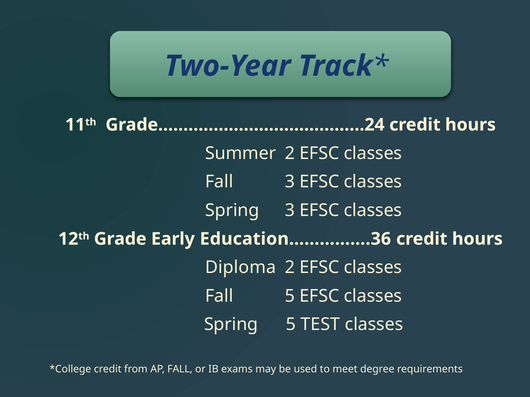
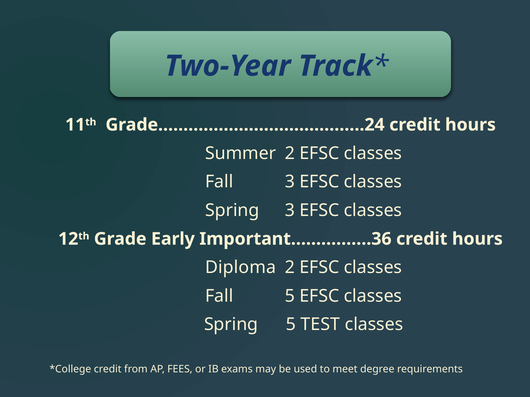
Education…………….36: Education…………….36 -> Important…………….36
AP FALL: FALL -> FEES
